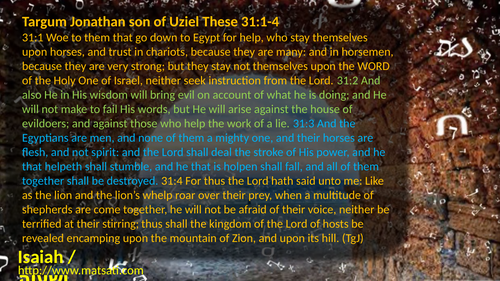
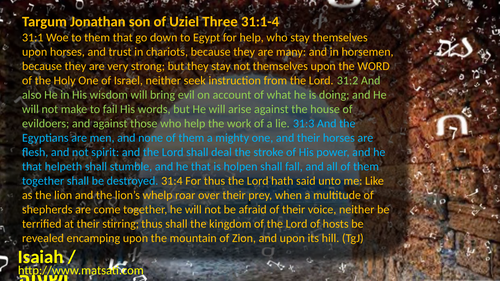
These: These -> Three
